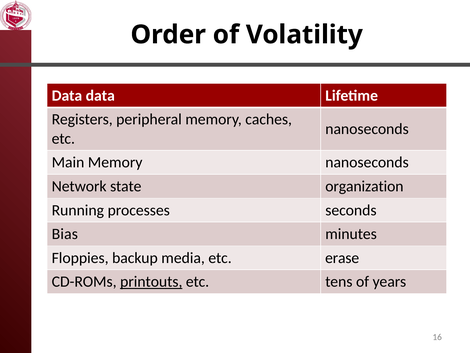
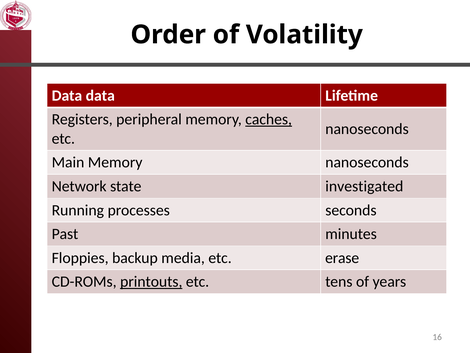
caches underline: none -> present
organization: organization -> investigated
Bias: Bias -> Past
